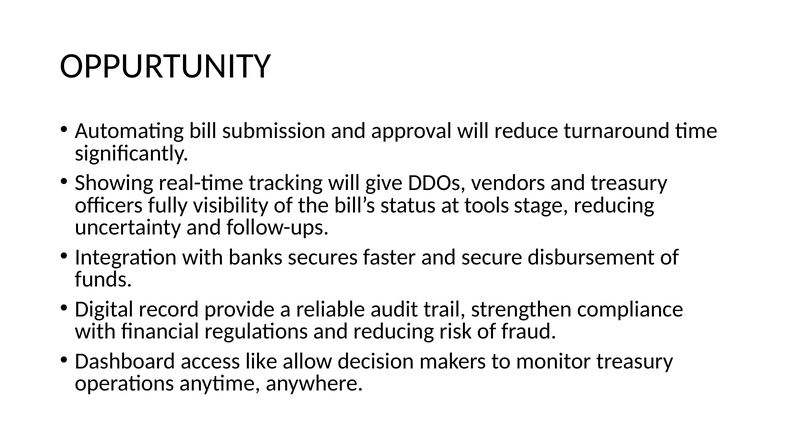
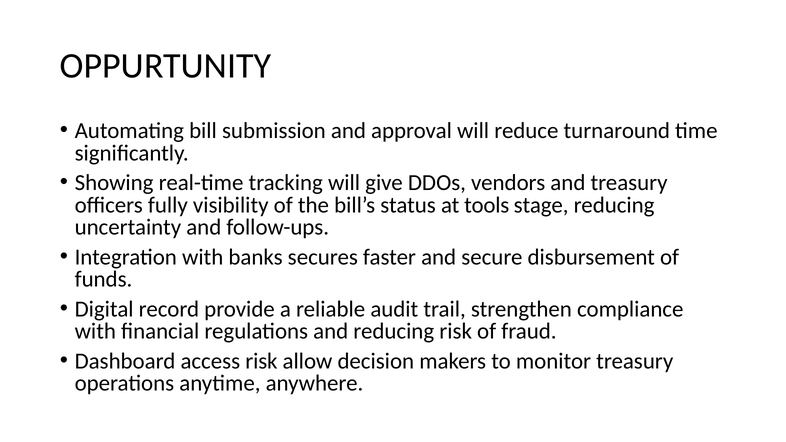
access like: like -> risk
